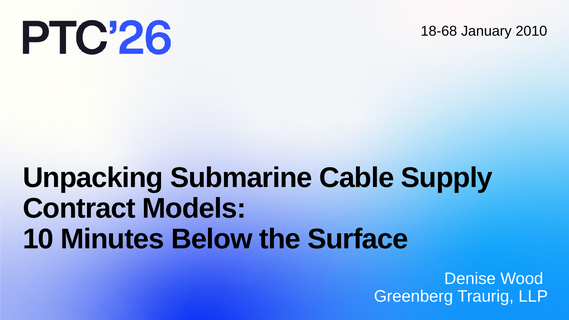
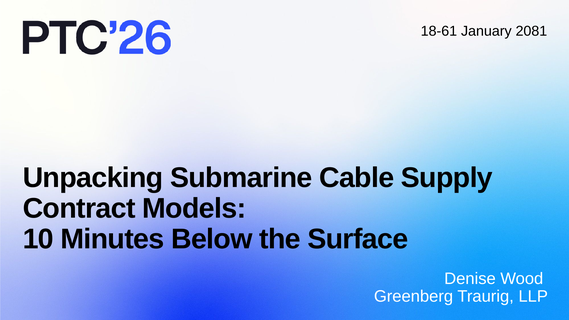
18-68: 18-68 -> 18-61
2010: 2010 -> 2081
